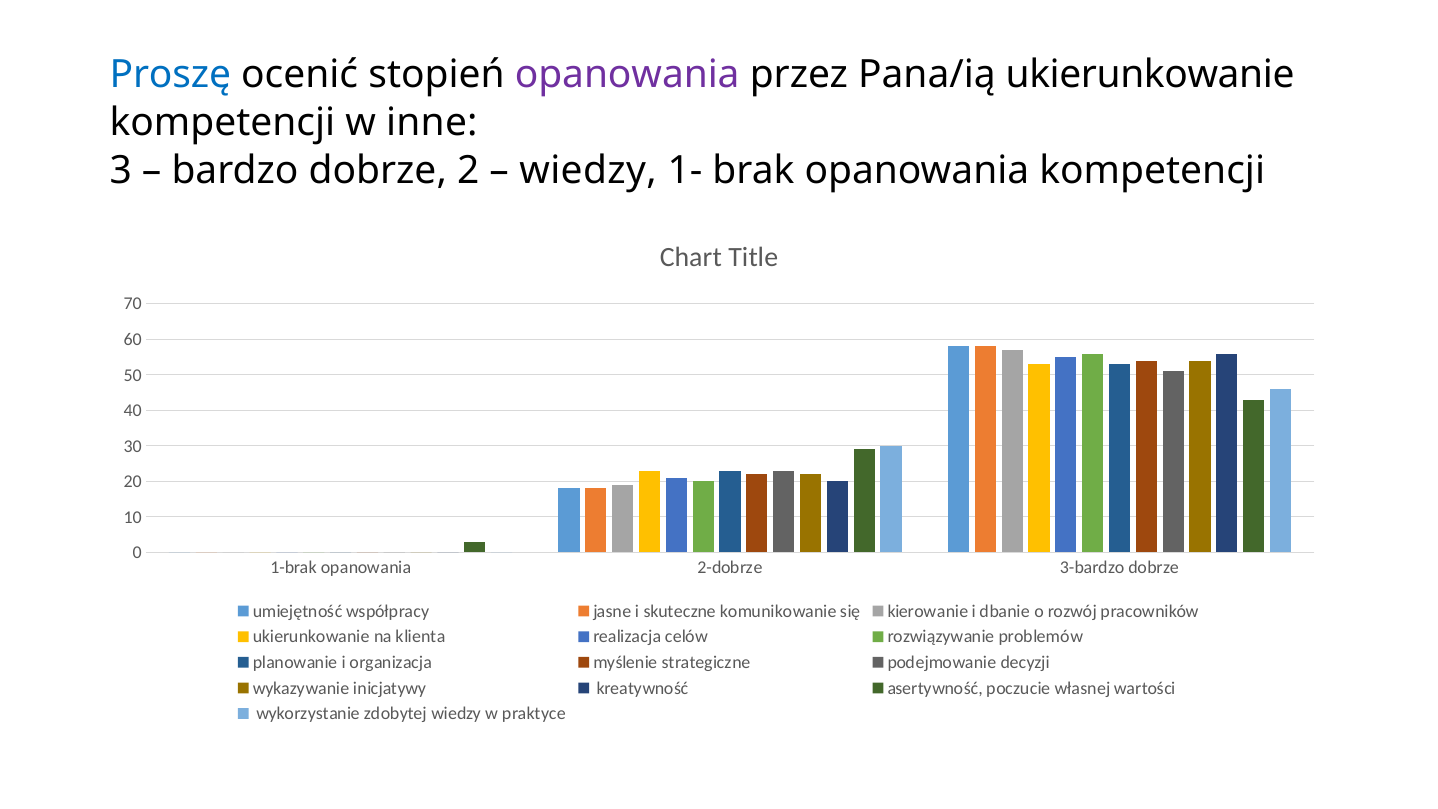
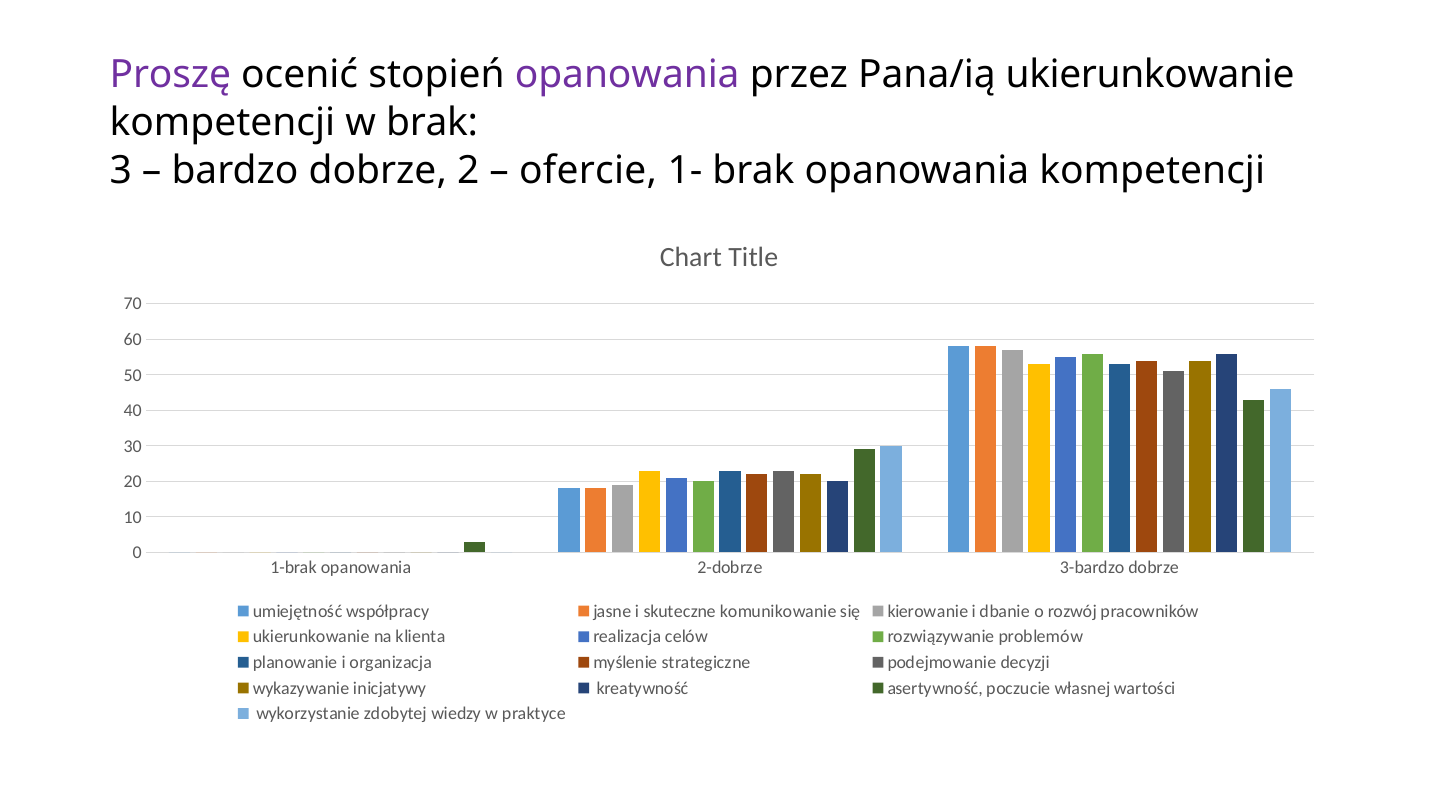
Proszę colour: blue -> purple
w inne: inne -> brak
wiedzy at (588, 171): wiedzy -> ofercie
